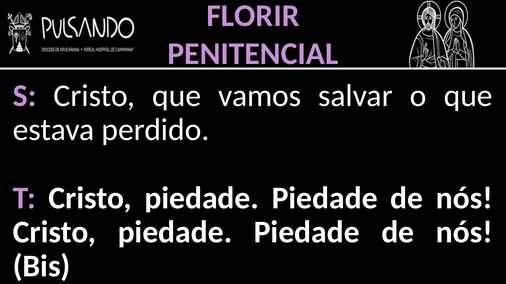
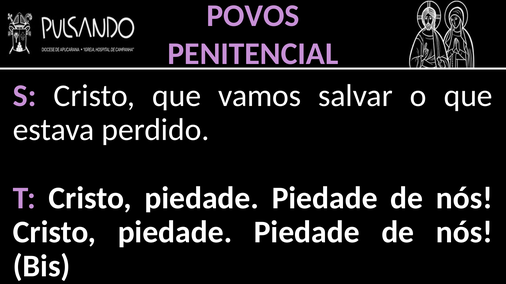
FLORIR: FLORIR -> POVOS
